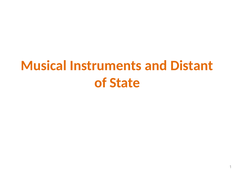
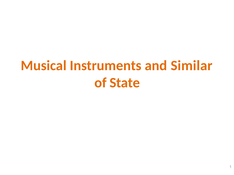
Distant: Distant -> Similar
